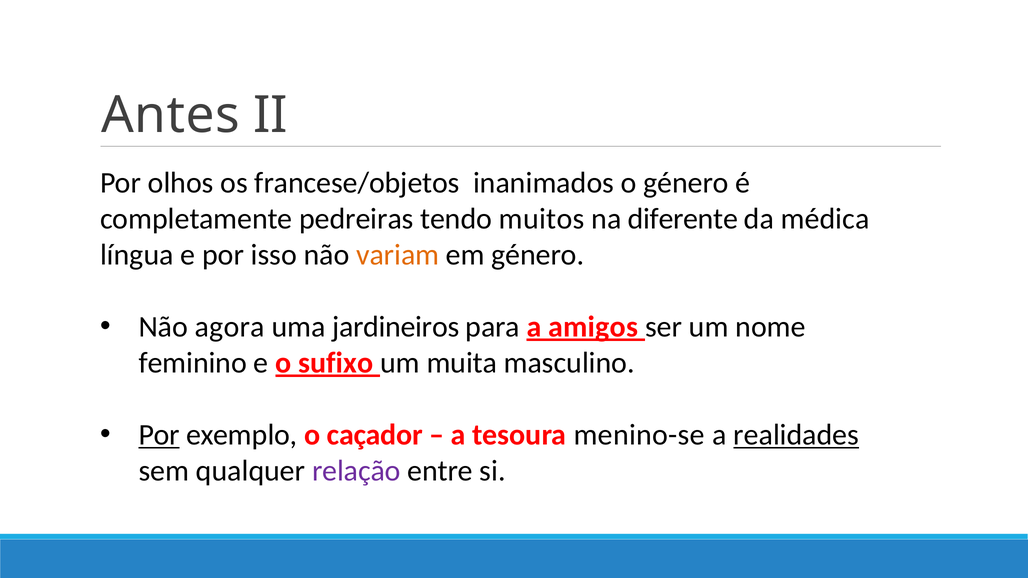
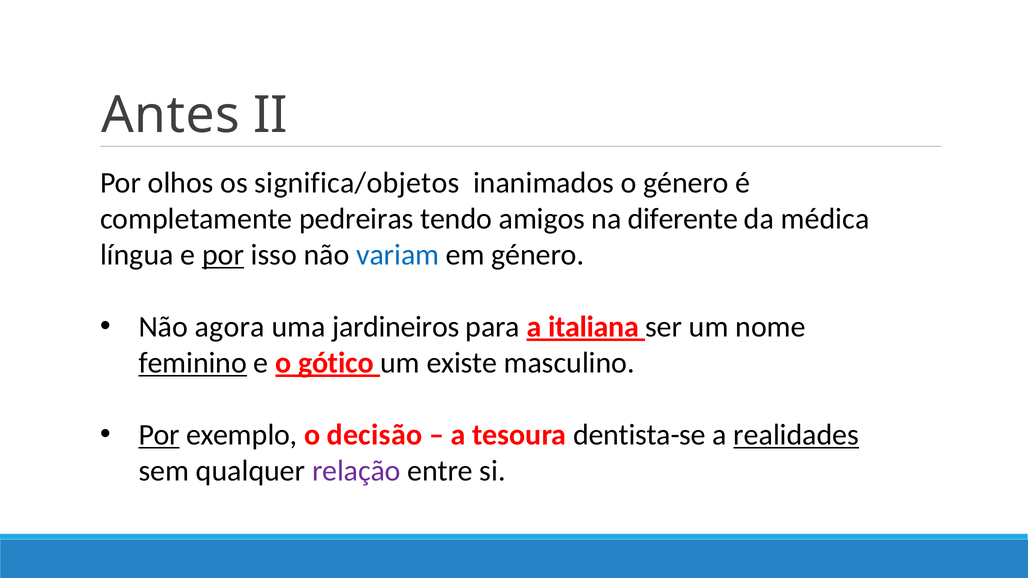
francese/objetos: francese/objetos -> significa/objetos
muitos: muitos -> amigos
por at (223, 255) underline: none -> present
variam colour: orange -> blue
amigos: amigos -> italiana
feminino underline: none -> present
sufixo: sufixo -> gótico
muita: muita -> existe
caçador: caçador -> decisão
menino-se: menino-se -> dentista-se
